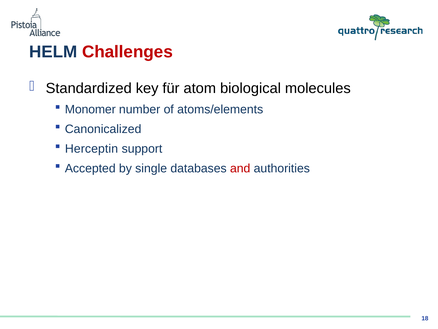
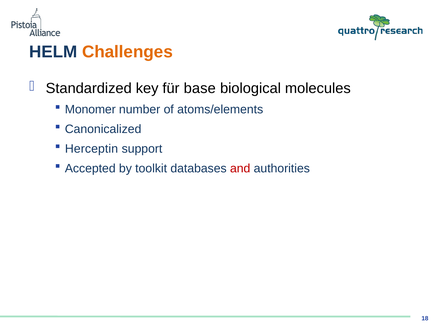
Challenges colour: red -> orange
atom: atom -> base
single: single -> toolkit
